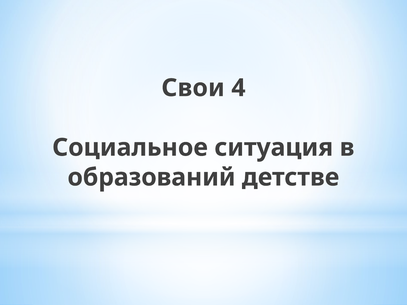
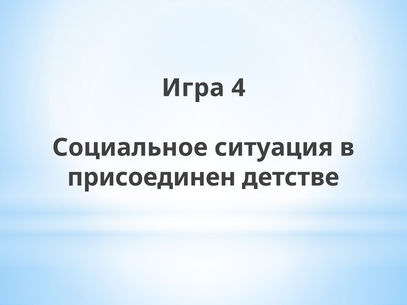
Свои: Свои -> Игра
образований: образований -> присоединен
